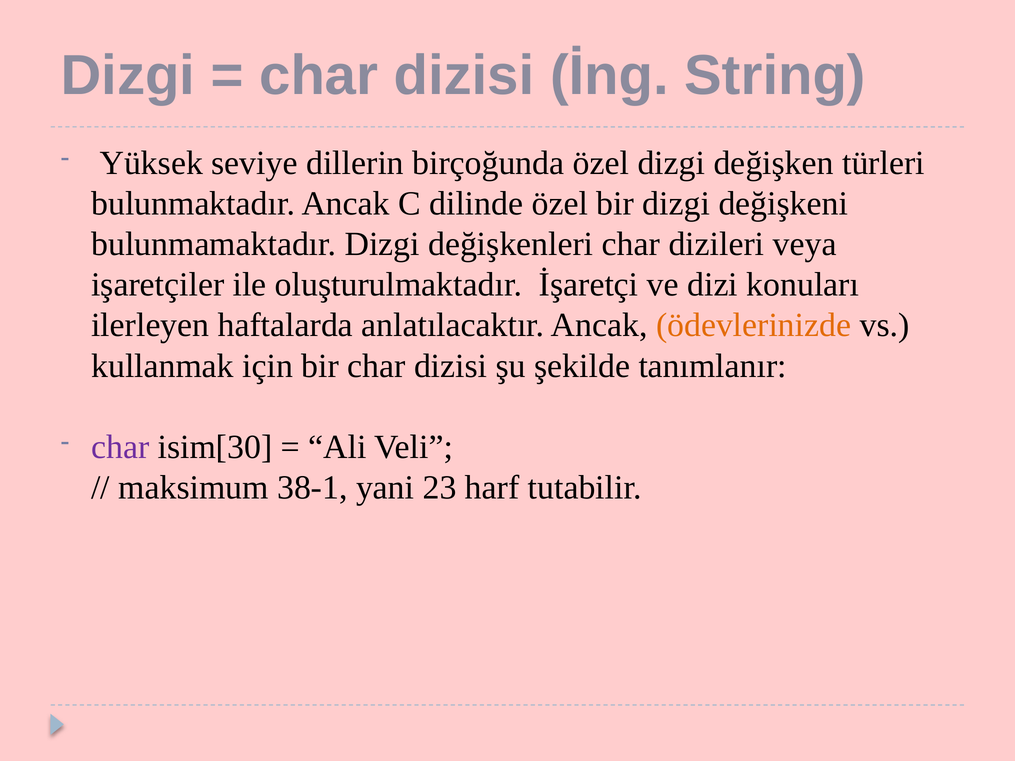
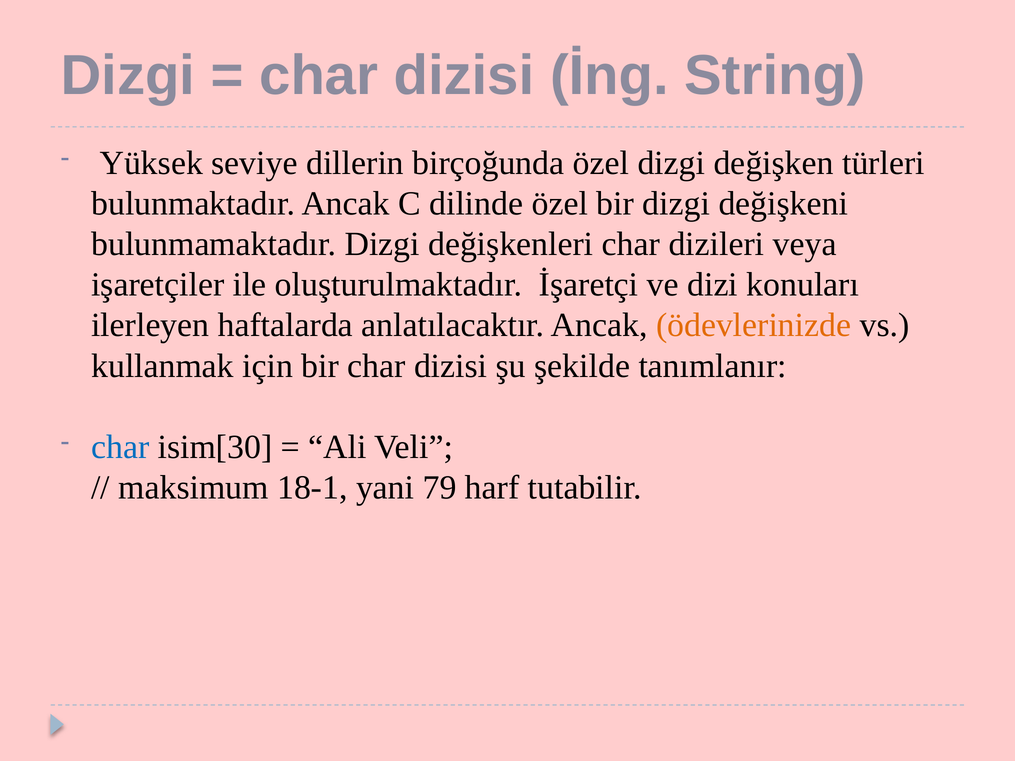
char at (120, 447) colour: purple -> blue
38-1: 38-1 -> 18-1
23: 23 -> 79
